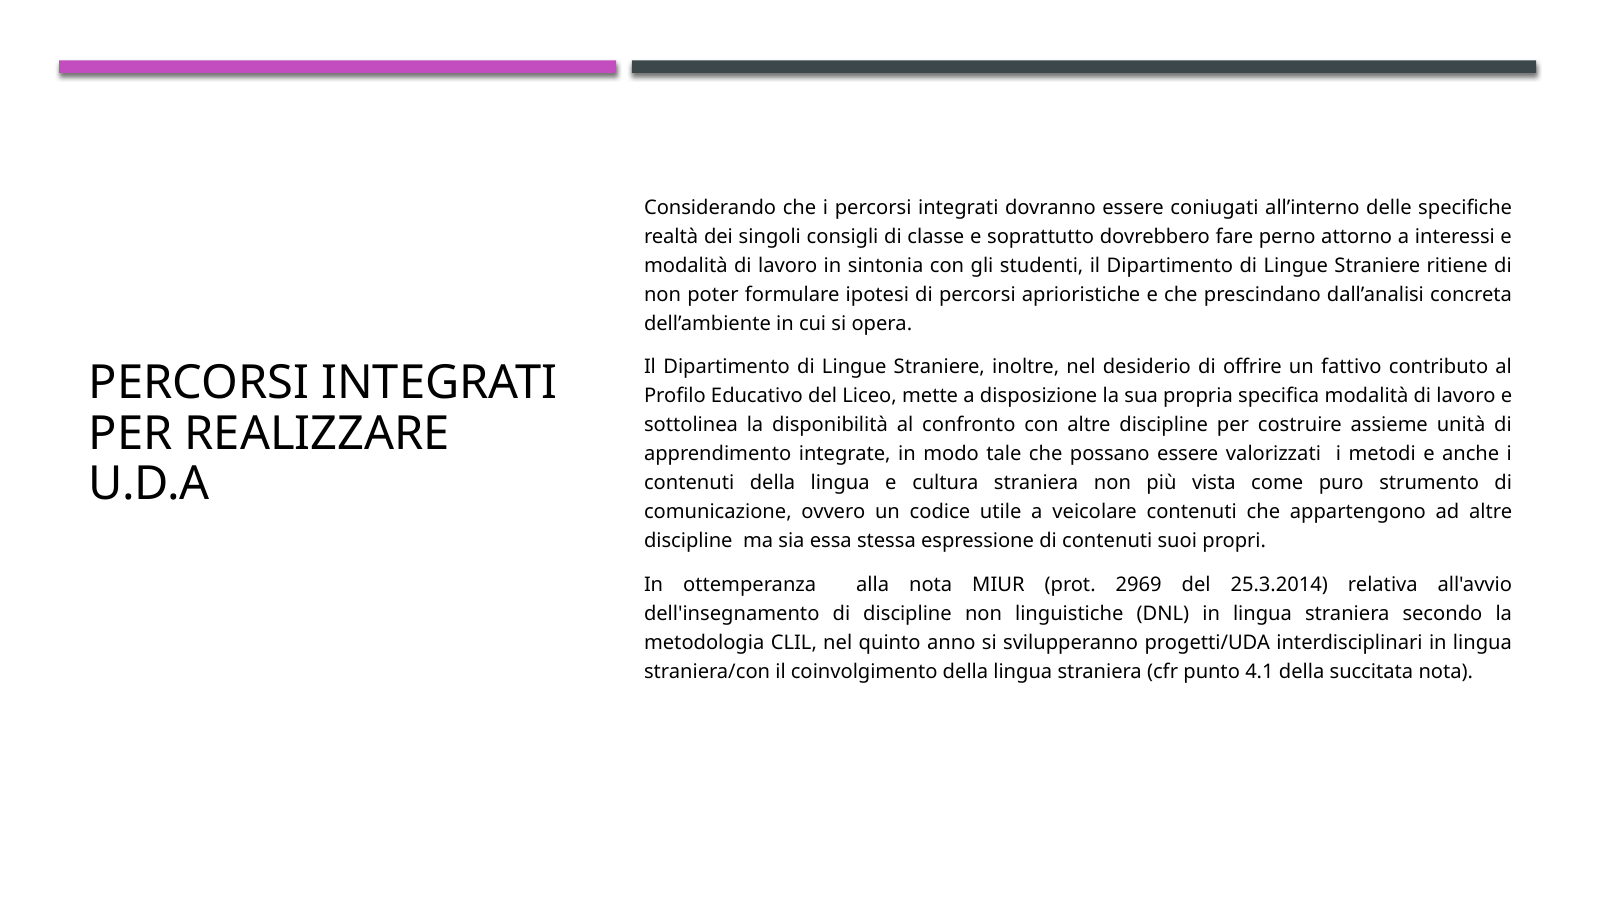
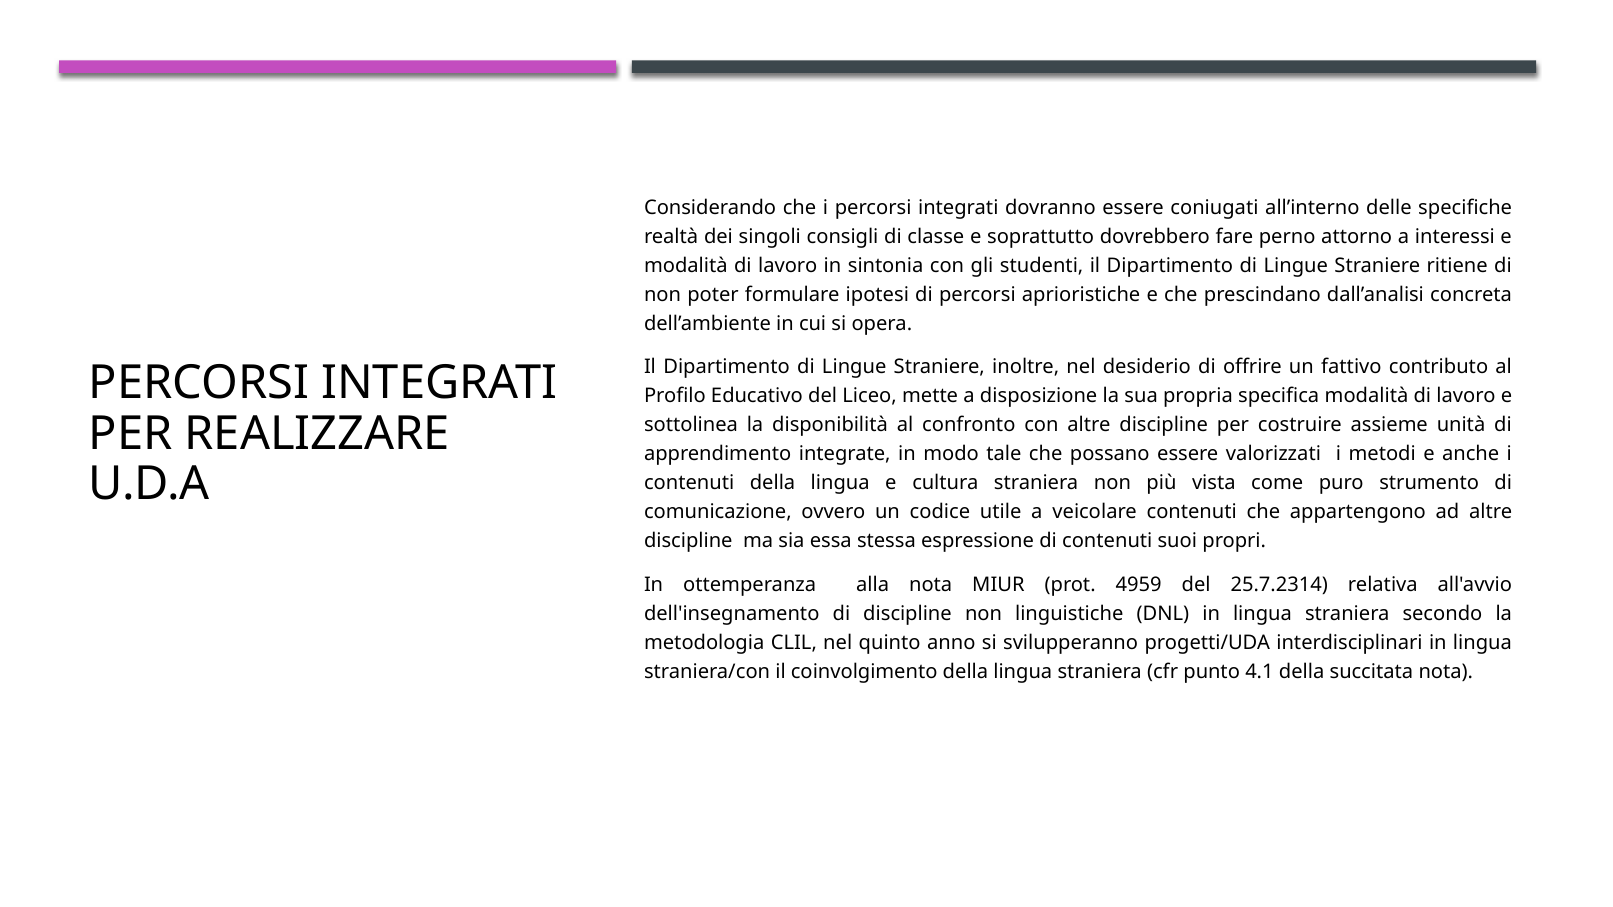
2969: 2969 -> 4959
25.3.2014: 25.3.2014 -> 25.7.2314
